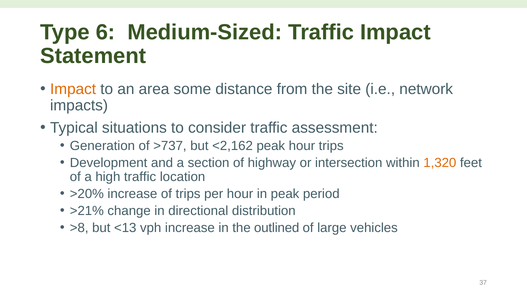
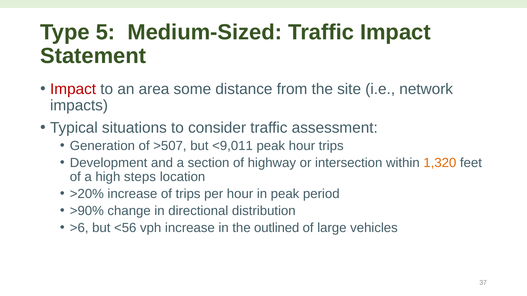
6: 6 -> 5
Impact at (73, 89) colour: orange -> red
>737: >737 -> >507
<2,162: <2,162 -> <9,011
high traffic: traffic -> steps
>21%: >21% -> >90%
>8: >8 -> >6
<13: <13 -> <56
